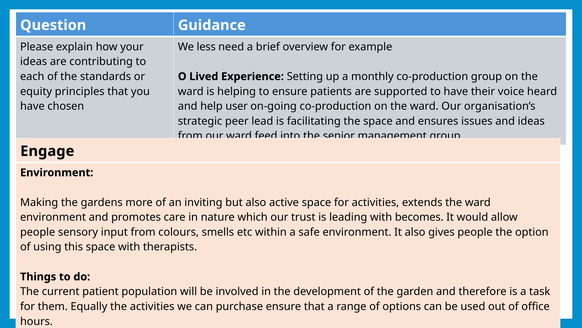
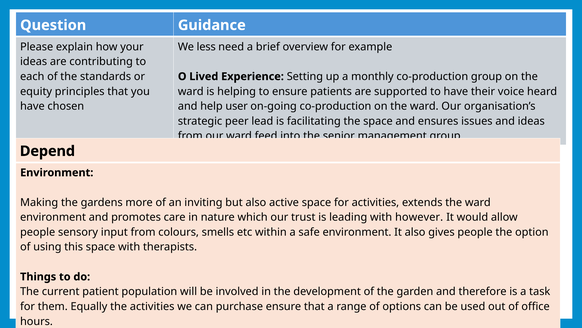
Engage: Engage -> Depend
becomes: becomes -> however
